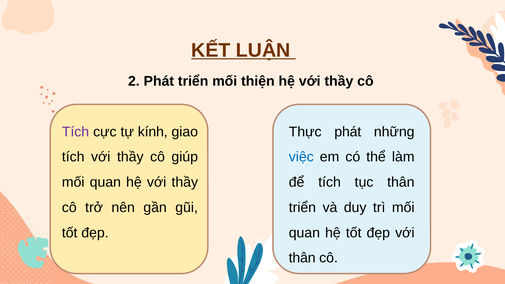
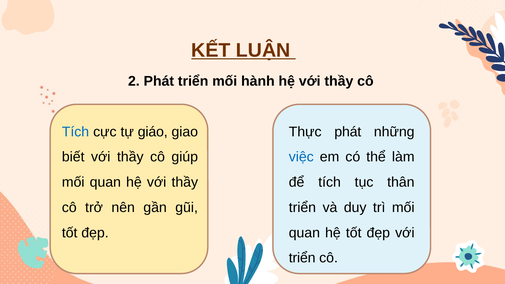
thiện: thiện -> hành
Tích at (76, 132) colour: purple -> blue
kính: kính -> giáo
tích at (73, 157): tích -> biết
thân at (302, 258): thân -> triển
